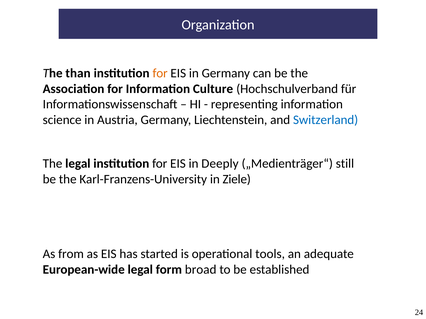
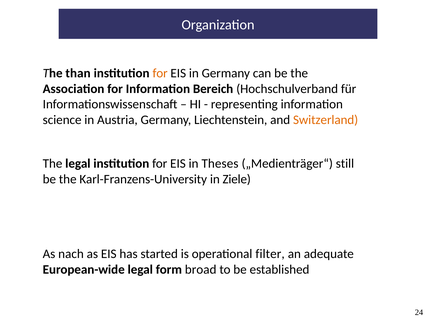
Culture: Culture -> Bereich
Switzerland colour: blue -> orange
Deeply: Deeply -> Theses
from: from -> nach
tools: tools -> filter
